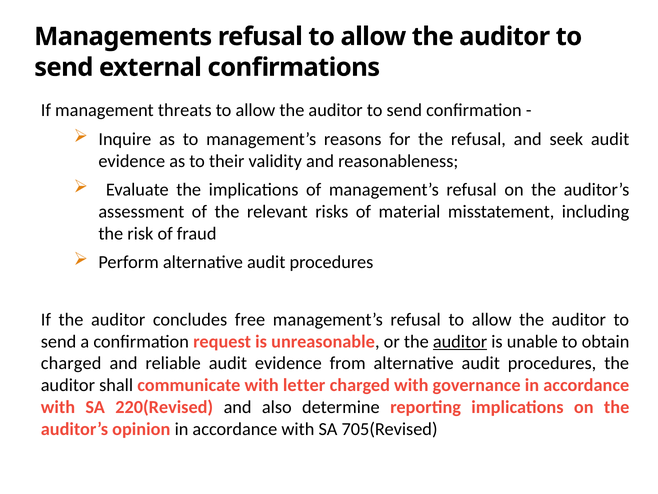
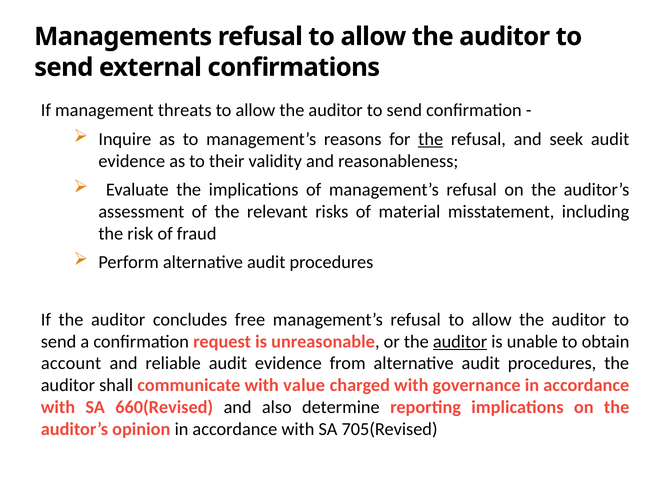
the at (431, 139) underline: none -> present
charged at (71, 363): charged -> account
letter: letter -> value
220(Revised: 220(Revised -> 660(Revised
